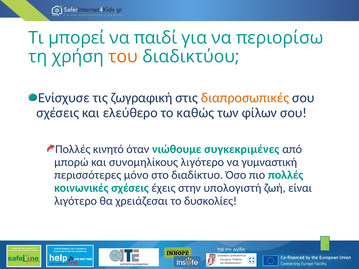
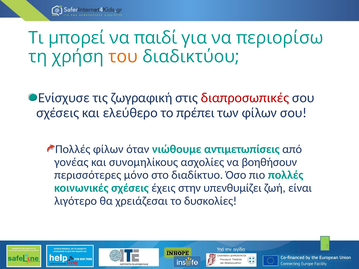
διαπροσωπικές colour: orange -> red
καθώς: καθώς -> πρέπει
Πολλές κινητό: κινητό -> φίλων
συγκεκριµένες: συγκεκριµένες -> αντιμετωπίσεις
μπορώ: μπορώ -> γονέας
συνομηλίκους λιγότερο: λιγότερο -> ασχολίες
γυµναστική: γυµναστική -> βοηθήσουν
υπολογιστή: υπολογιστή -> υπενθυµίζει
